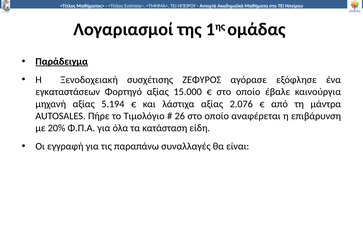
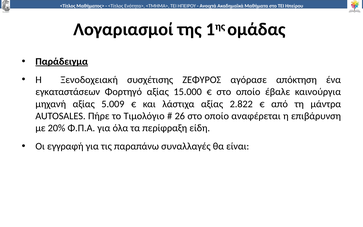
εξόφλησε: εξόφλησε -> απόκτηση
5.194: 5.194 -> 5.009
2.076: 2.076 -> 2.822
κατάσταση: κατάσταση -> περίφραξη
